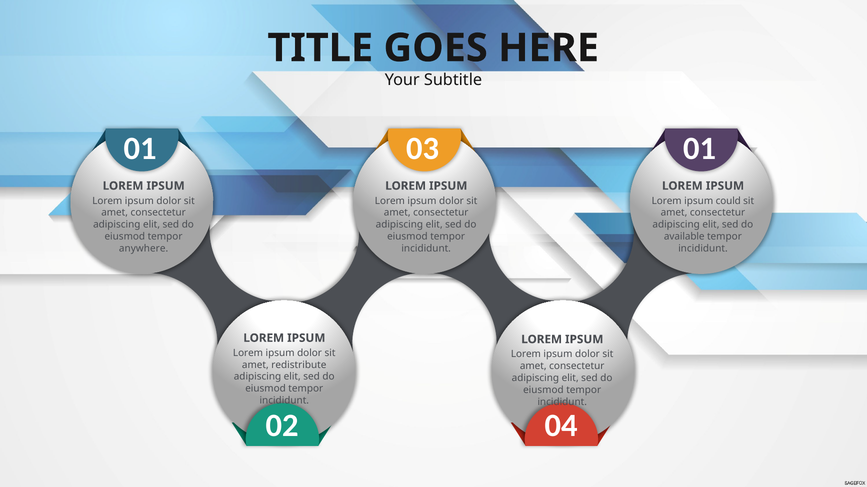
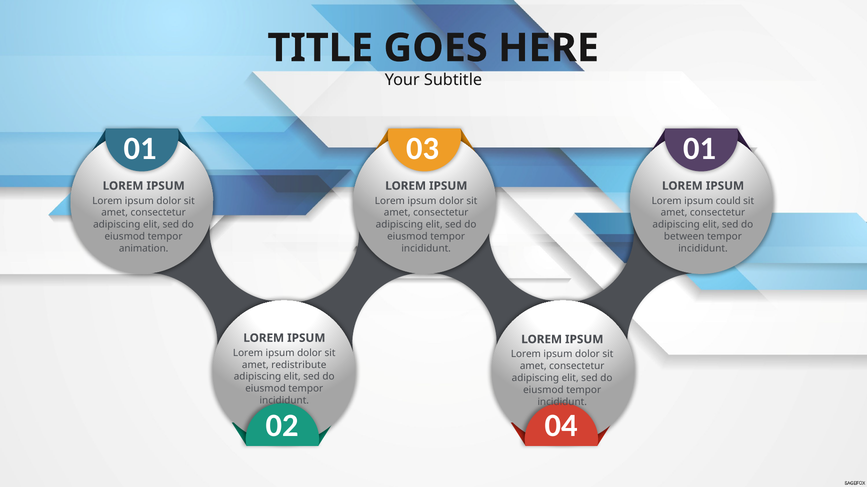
available: available -> between
anywhere: anywhere -> animation
